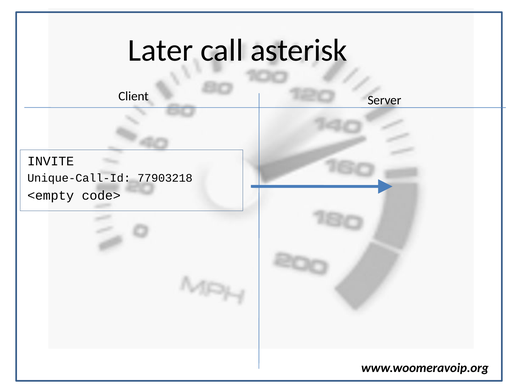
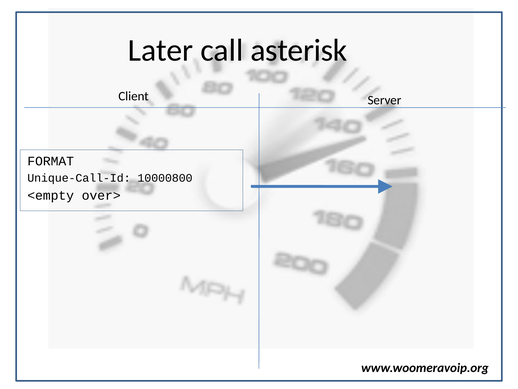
INVITE: INVITE -> FORMAT
77903218: 77903218 -> 10000800
code>: code> -> over>
